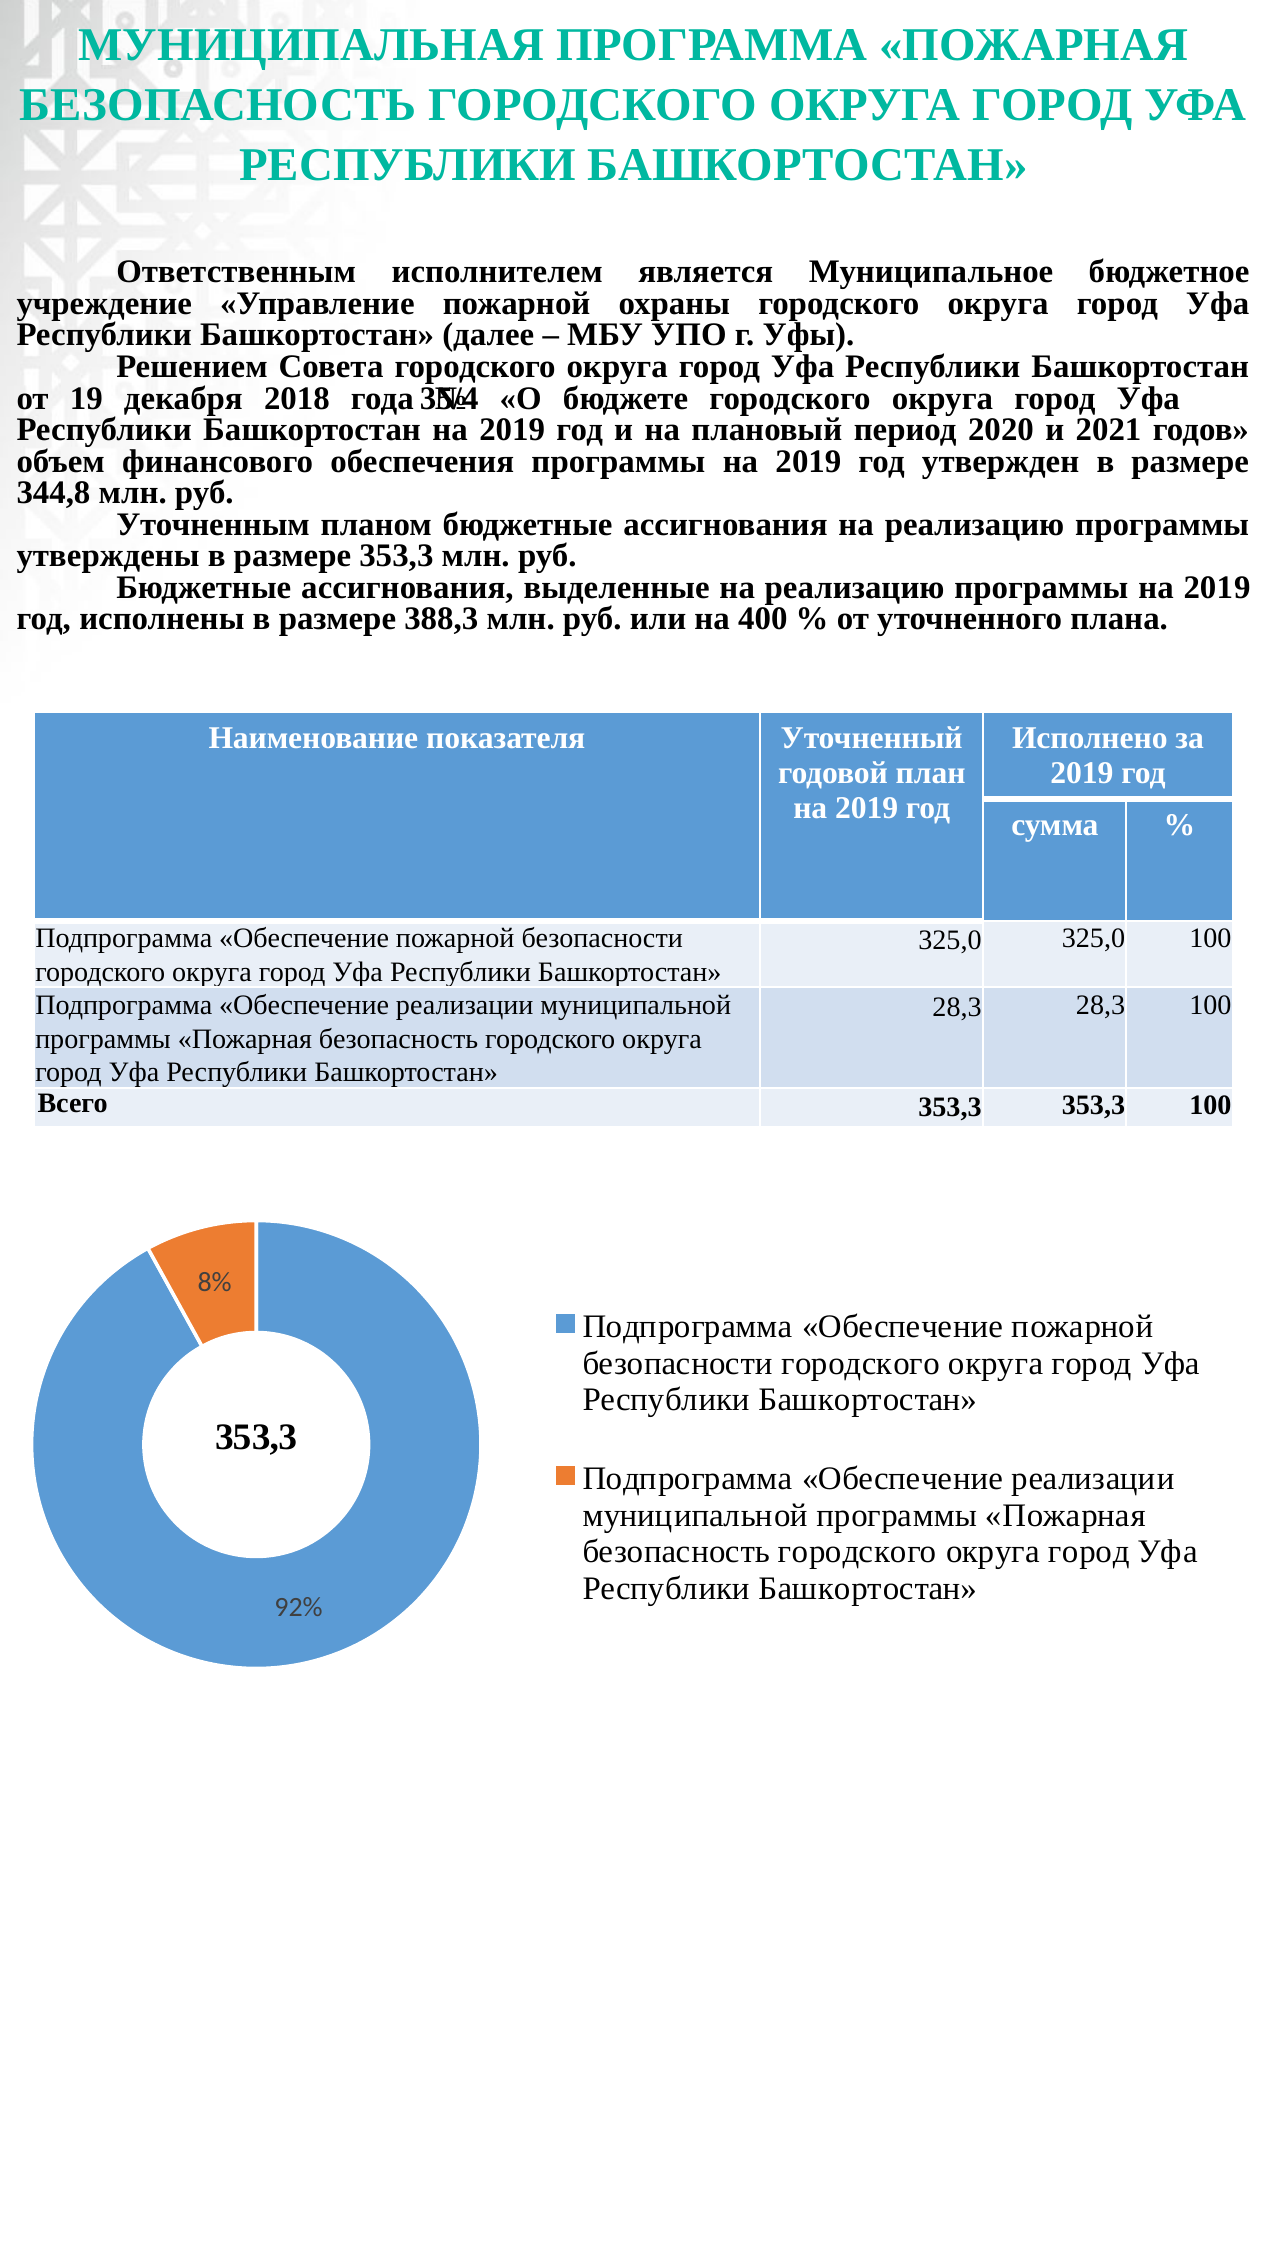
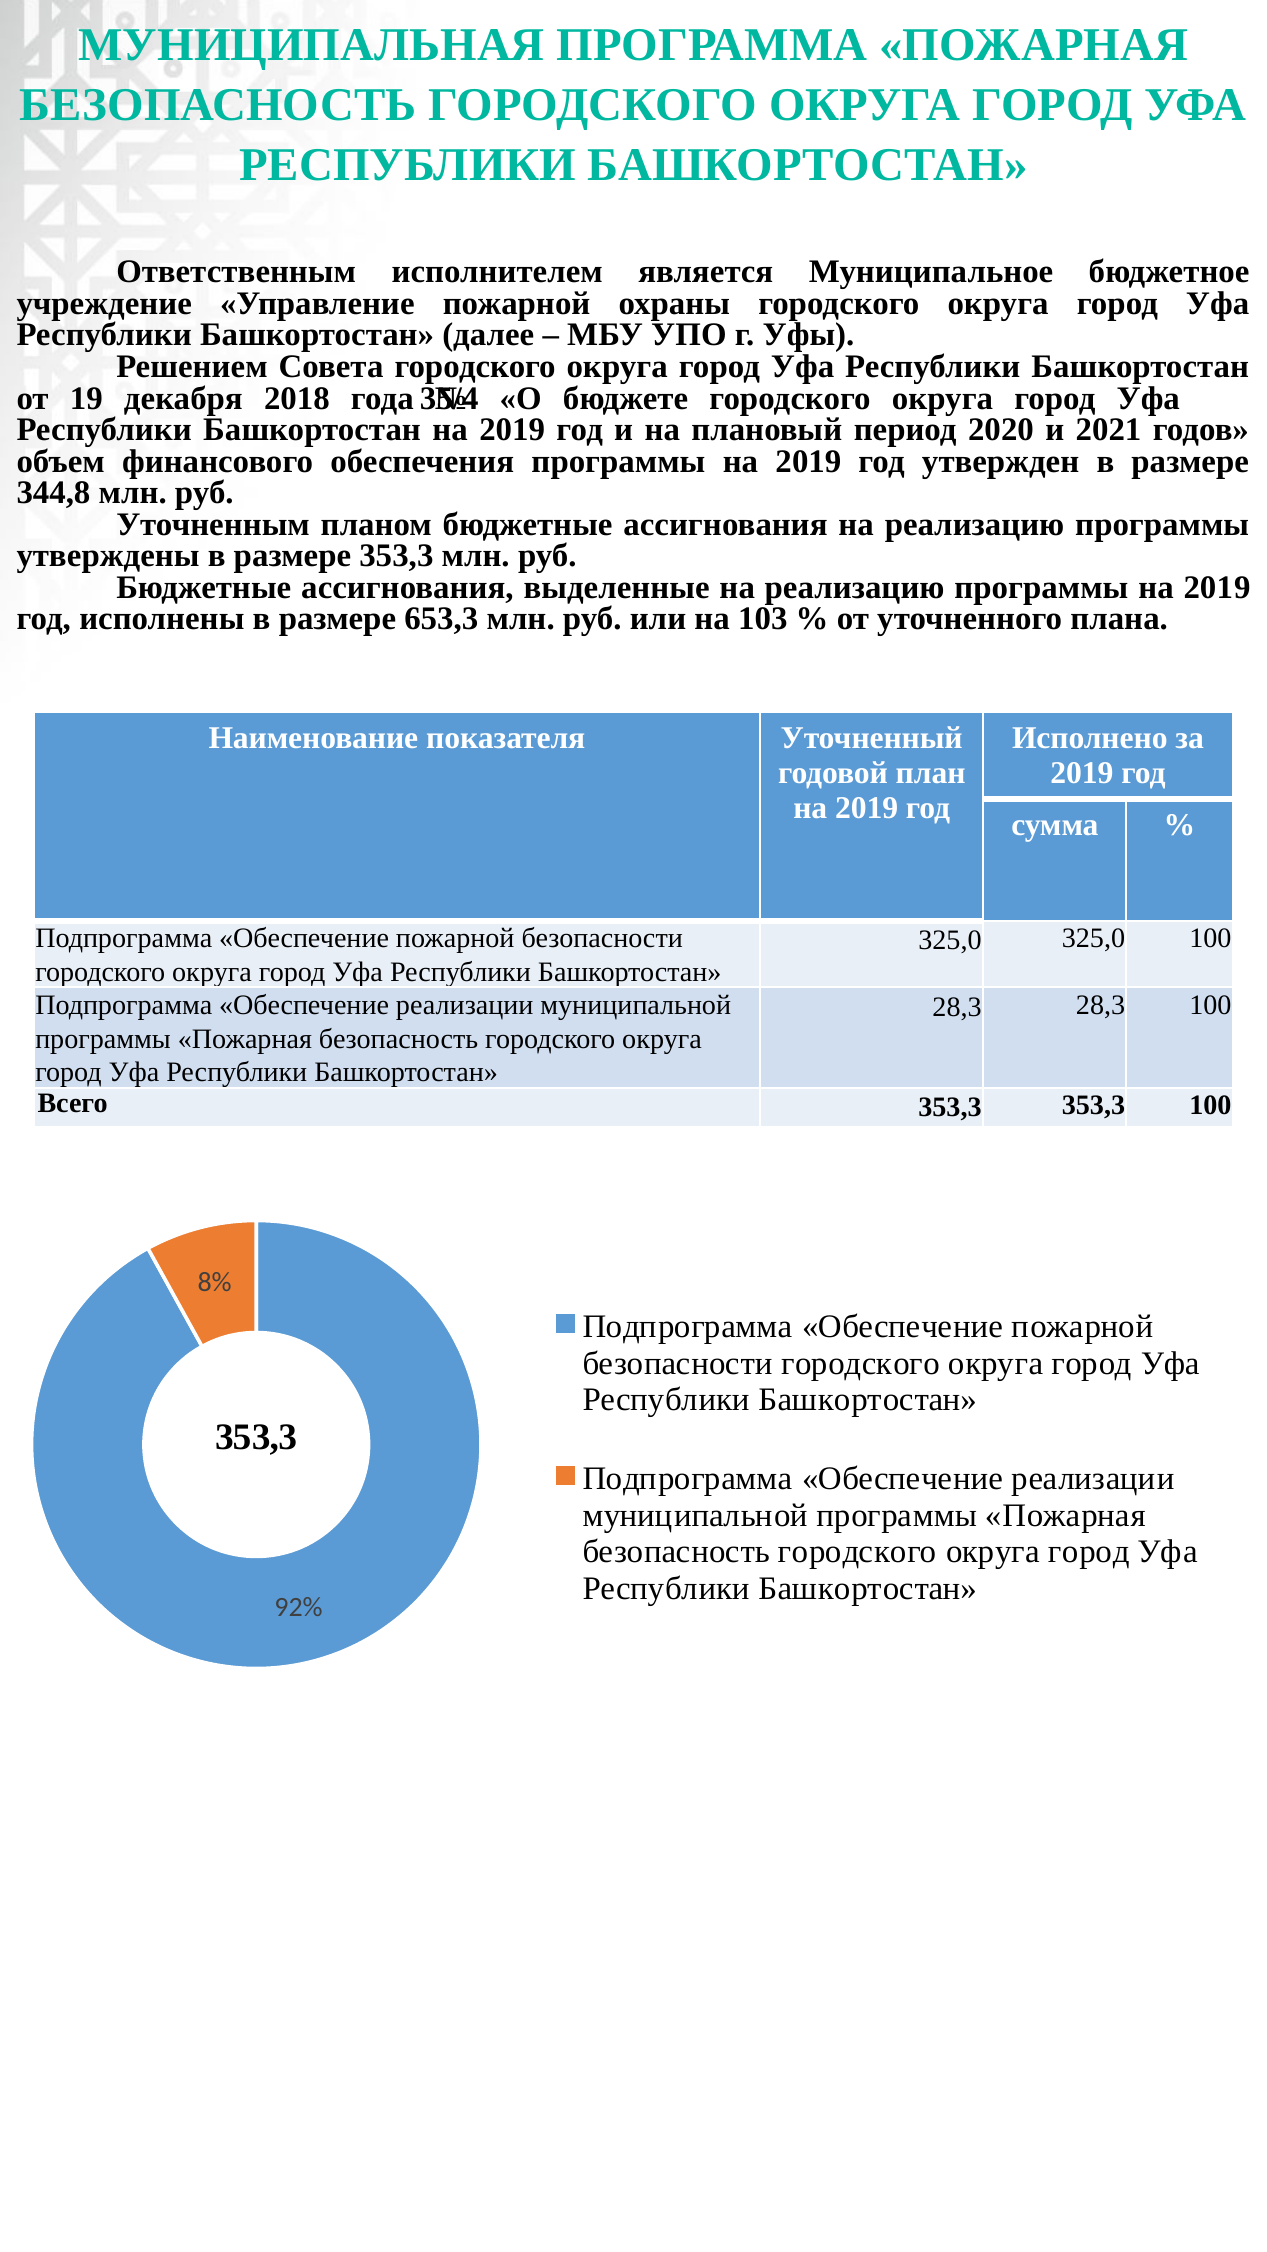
388,3: 388,3 -> 653,3
400: 400 -> 103
